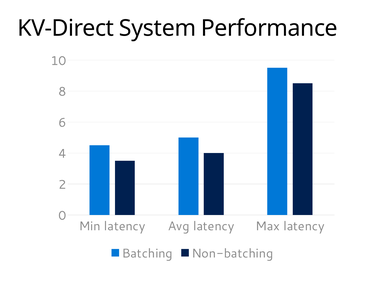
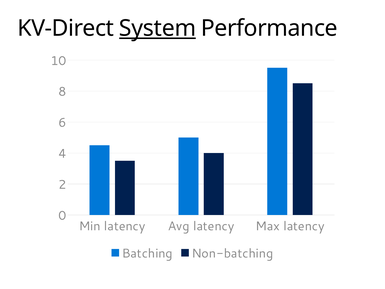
System underline: none -> present
